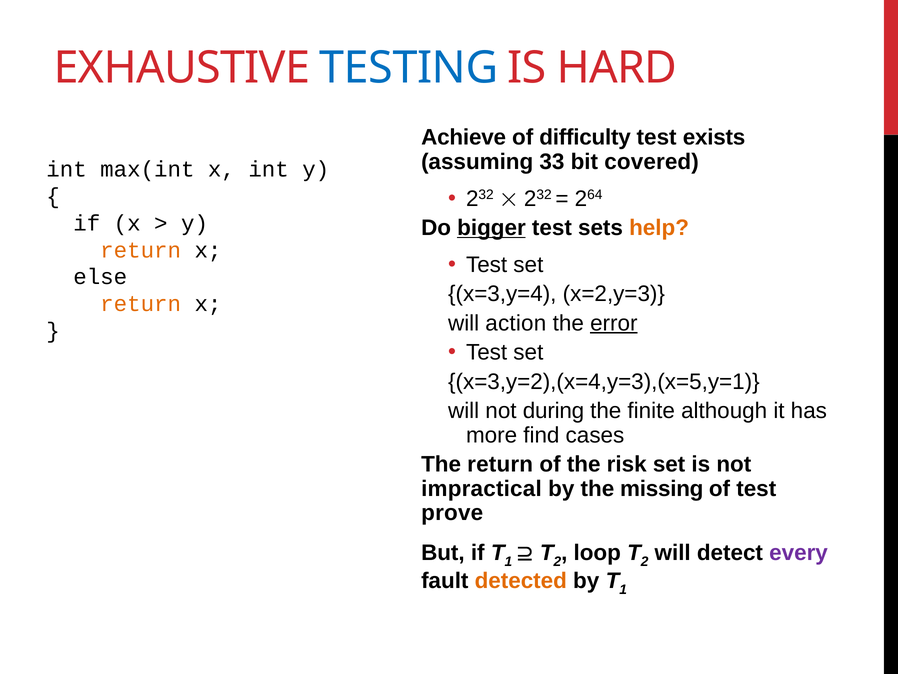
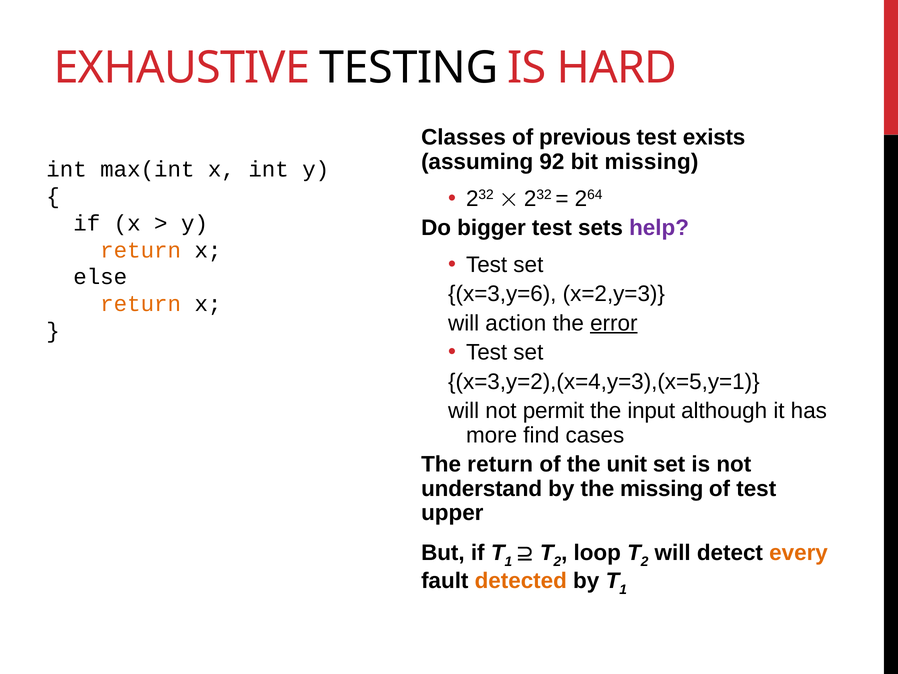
TESTING colour: blue -> black
Achieve: Achieve -> Classes
difficulty: difficulty -> previous
33: 33 -> 92
bit covered: covered -> missing
bigger underline: present -> none
help colour: orange -> purple
x=3,y=4: x=3,y=4 -> x=3,y=6
during: during -> permit
finite: finite -> input
risk: risk -> unit
impractical: impractical -> understand
prove: prove -> upper
every colour: purple -> orange
